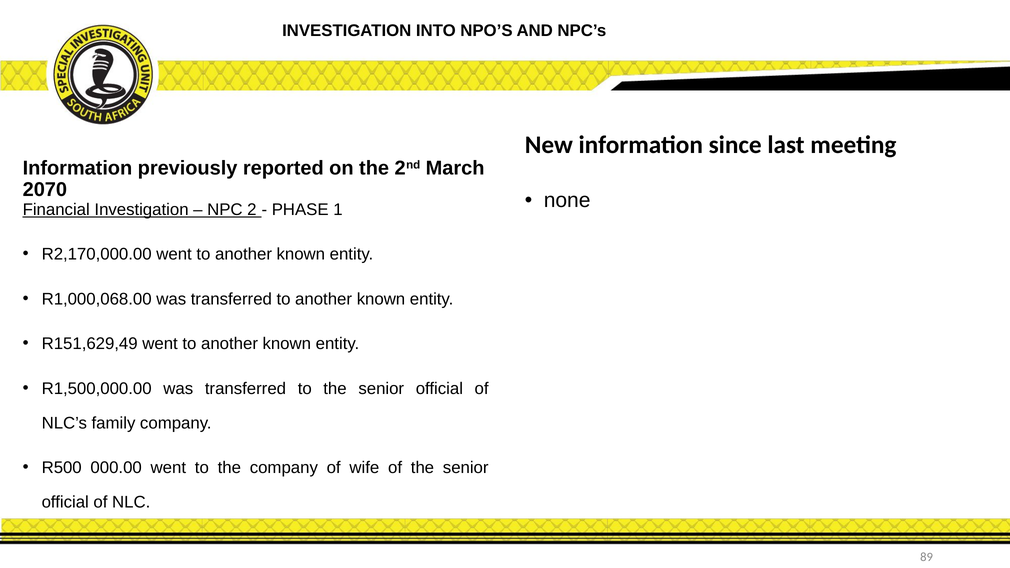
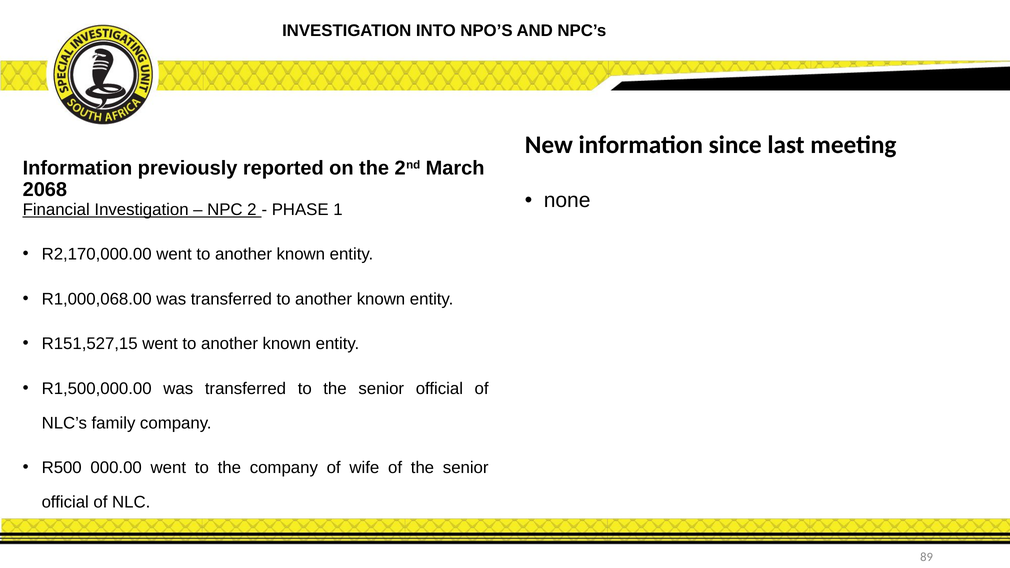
2070: 2070 -> 2068
R151,629,49: R151,629,49 -> R151,527,15
